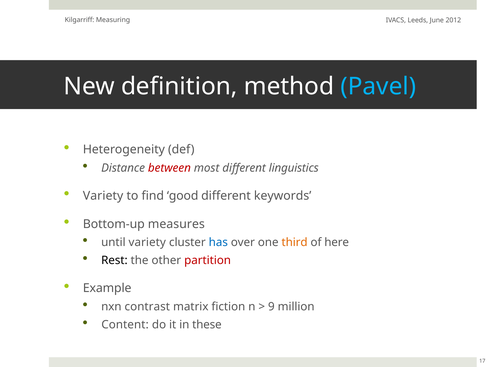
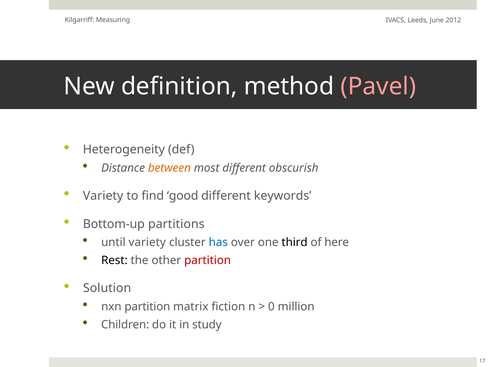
Pavel colour: light blue -> pink
between colour: red -> orange
linguistics: linguistics -> obscurish
measures: measures -> partitions
third colour: orange -> black
Example: Example -> Solution
nxn contrast: contrast -> partition
9: 9 -> 0
Content: Content -> Children
these: these -> study
